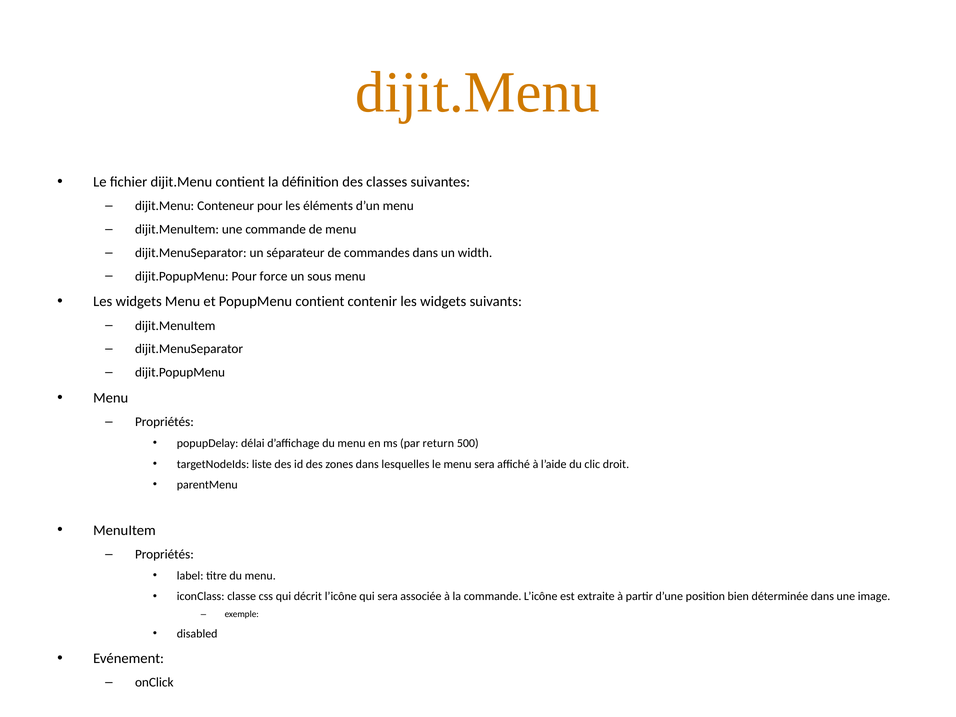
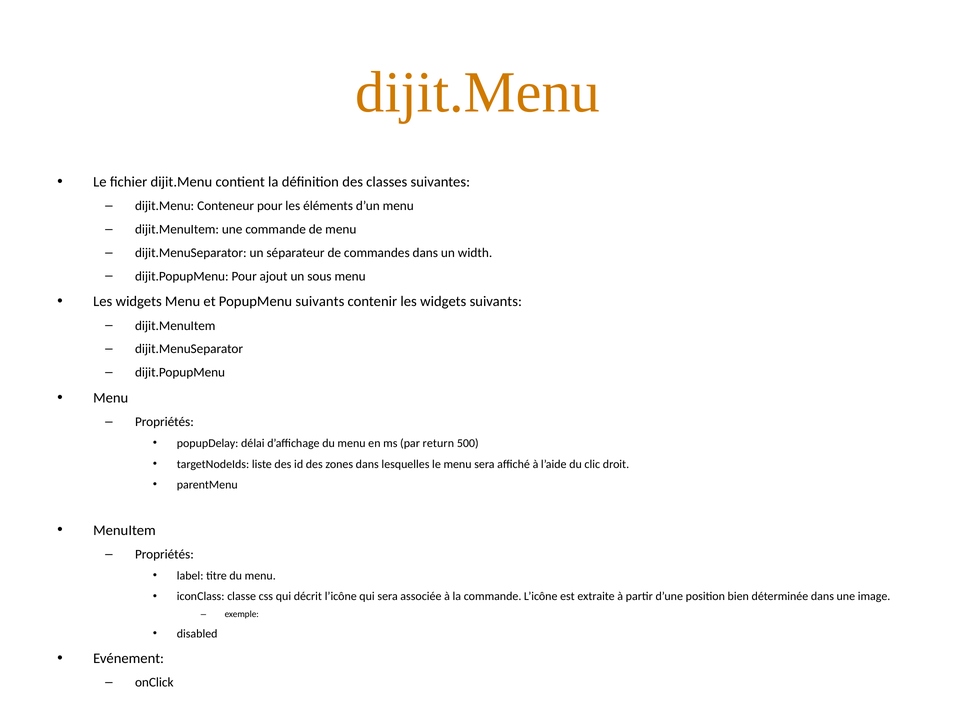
force: force -> ajout
PopupMenu contient: contient -> suivants
